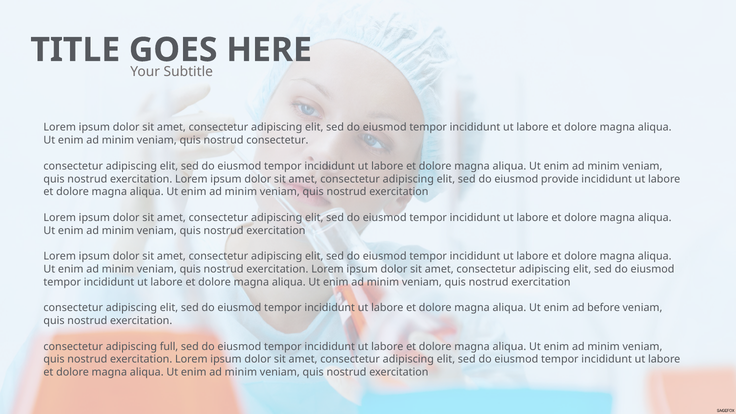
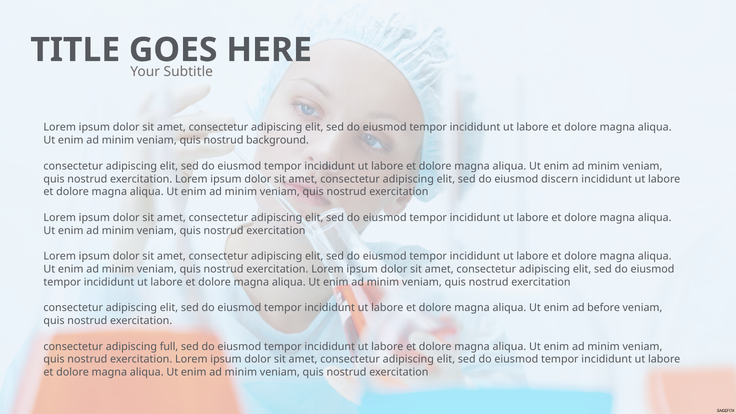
nostrud consectetur: consectetur -> background
provide: provide -> discern
